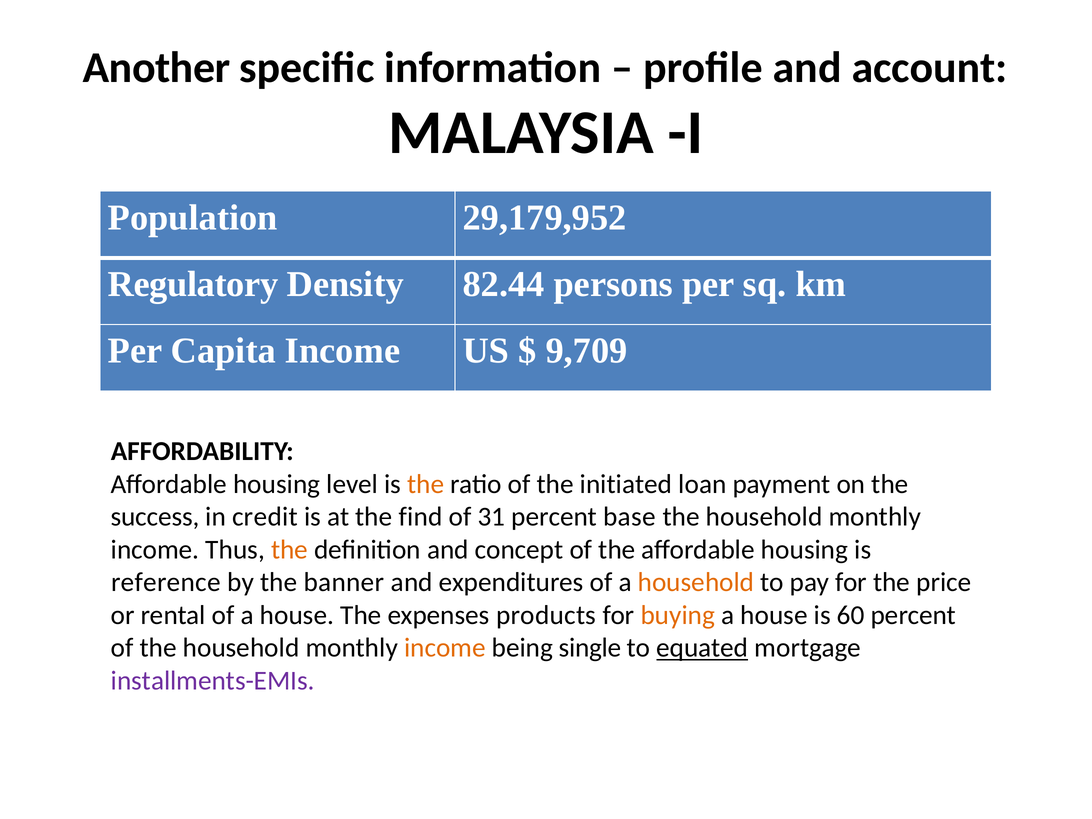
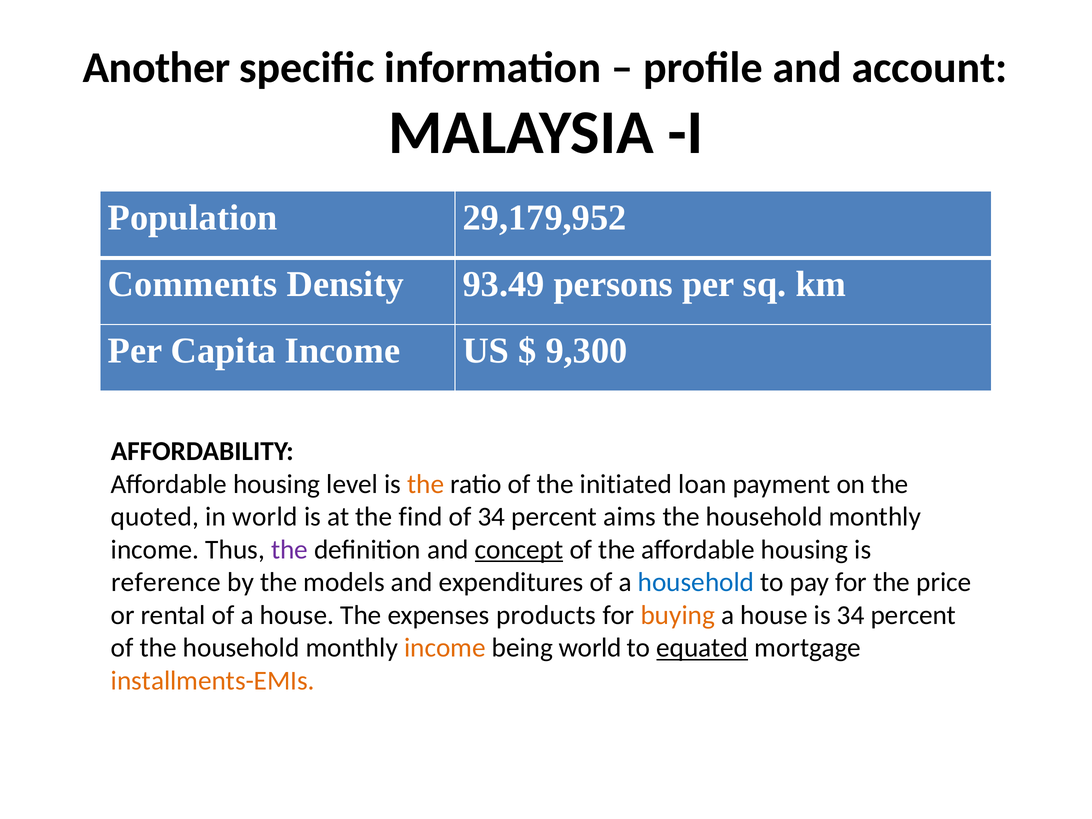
Regulatory: Regulatory -> Comments
82.44: 82.44 -> 93.49
9,709: 9,709 -> 9,300
success: success -> quoted
in credit: credit -> world
of 31: 31 -> 34
base: base -> aims
the at (290, 550) colour: orange -> purple
concept underline: none -> present
banner: banner -> models
household at (696, 582) colour: orange -> blue
is 60: 60 -> 34
being single: single -> world
installments-EMIs colour: purple -> orange
